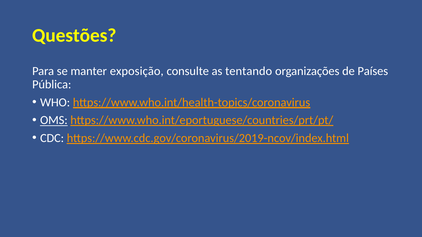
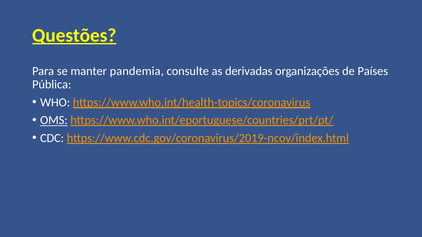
Questões underline: none -> present
exposição: exposição -> pandemia
tentando: tentando -> derivadas
